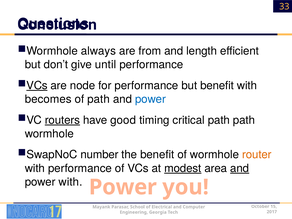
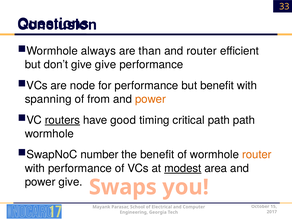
from: from -> than
and length: length -> router
give until: until -> give
VCs at (37, 86) underline: present -> none
becomes: becomes -> spanning
of path: path -> from
power at (150, 99) colour: blue -> orange
and at (240, 168) underline: present -> none
power with: with -> give
Power at (123, 187): Power -> Swaps
